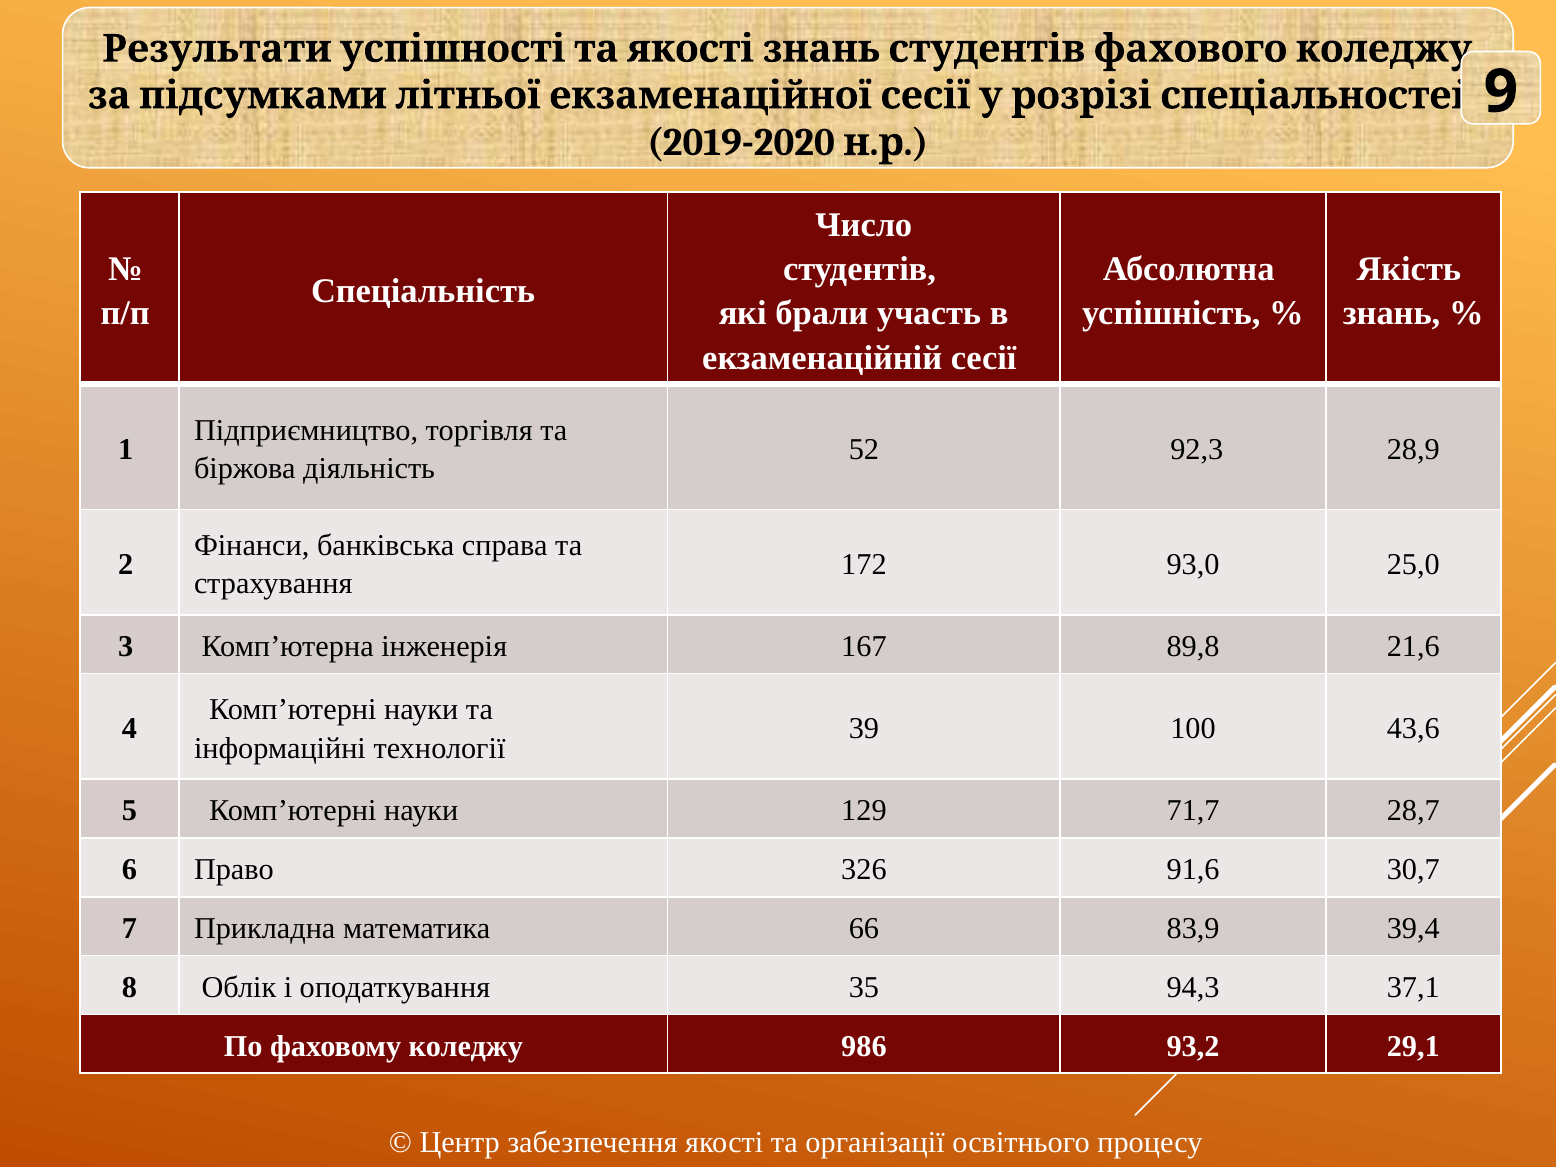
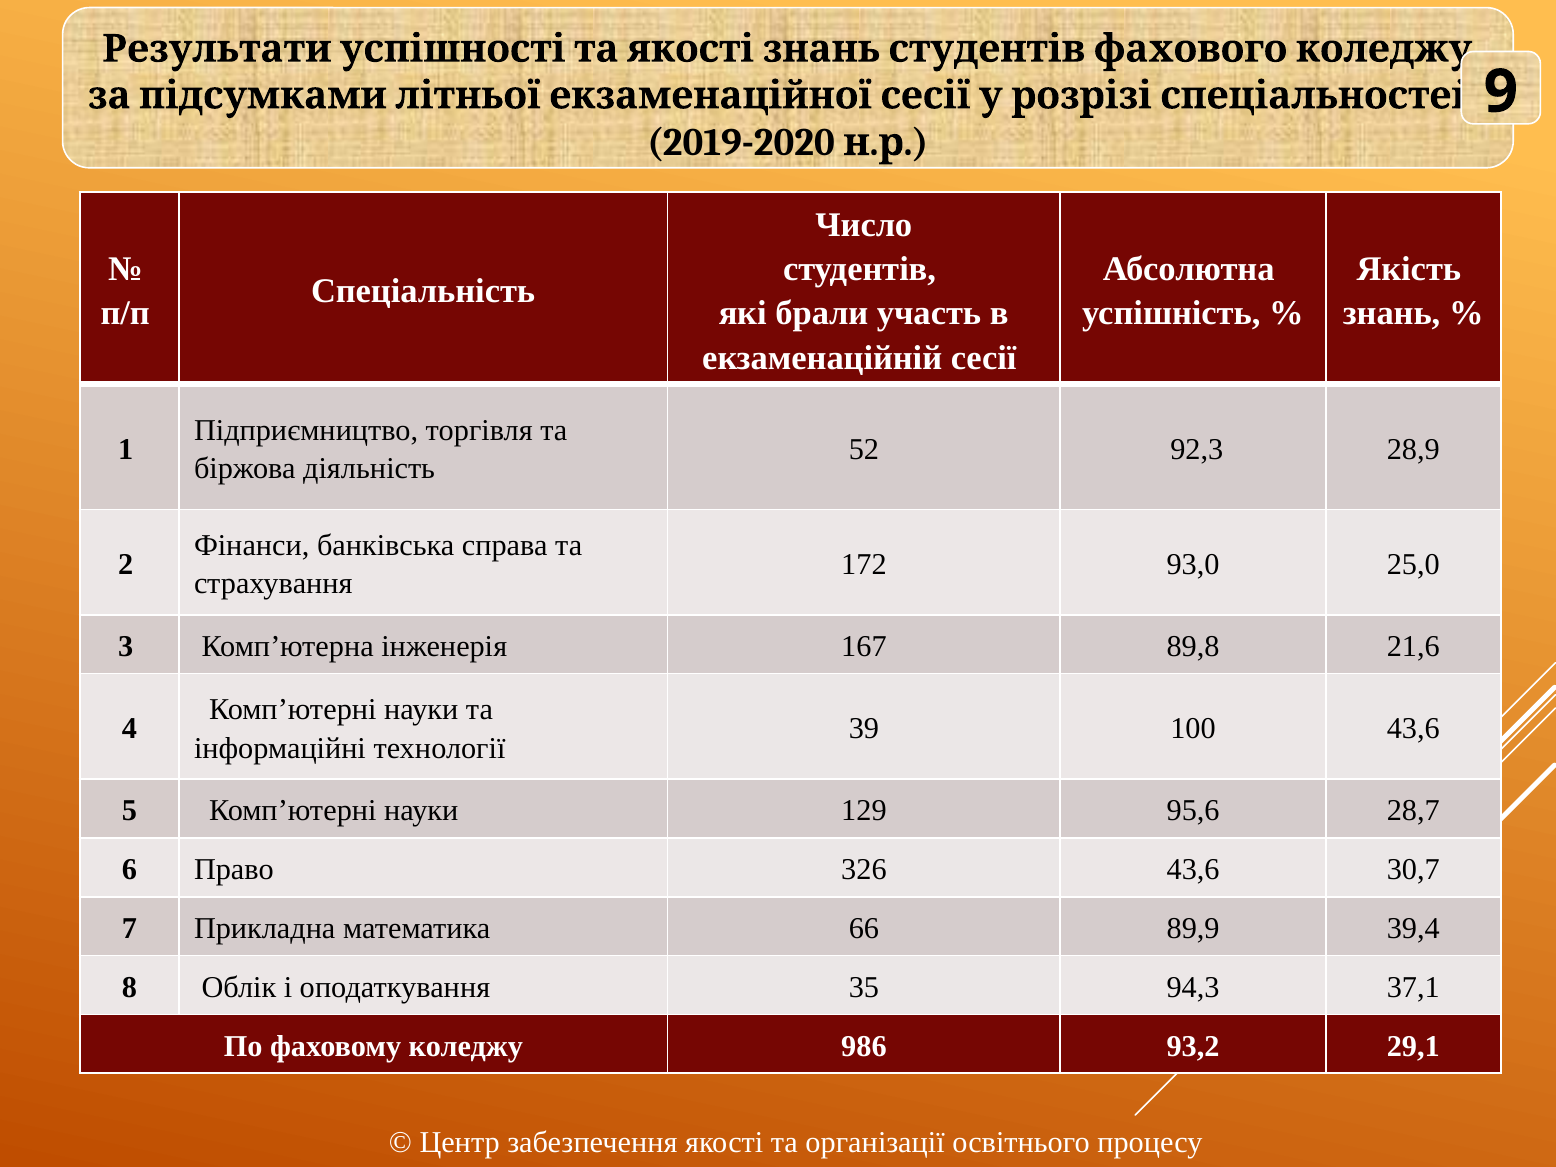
71,7: 71,7 -> 95,6
326 91,6: 91,6 -> 43,6
83,9: 83,9 -> 89,9
